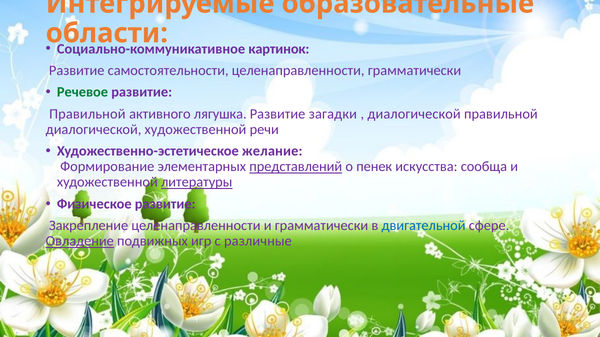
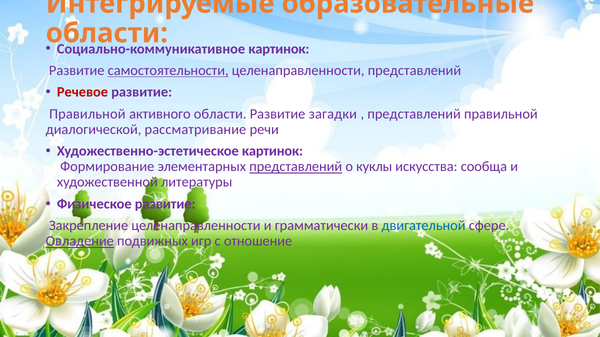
самостоятельности underline: none -> present
целенаправленности грамматически: грамматически -> представлений
Речевое colour: green -> red
активного лягушка: лягушка -> области
диалогической at (414, 114): диалогической -> представлений
диалогической художественной: художественной -> рассматривание
Художественно-эстетическое желание: желание -> картинок
пенек: пенек -> куклы
литературы underline: present -> none
различные: различные -> отношение
